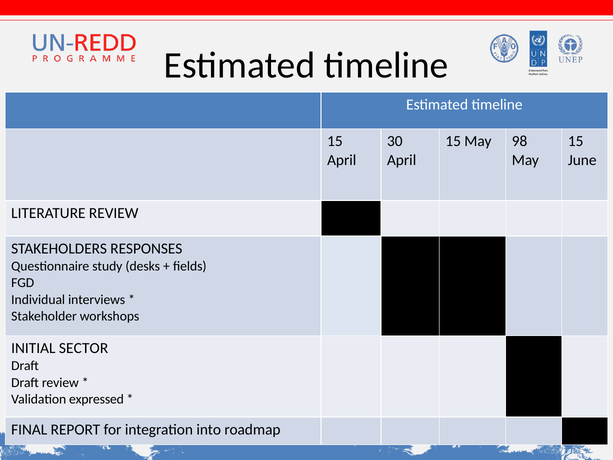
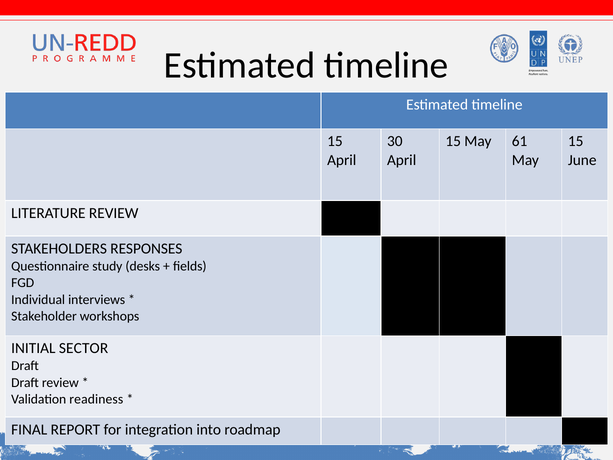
98: 98 -> 61
expressed: expressed -> readiness
